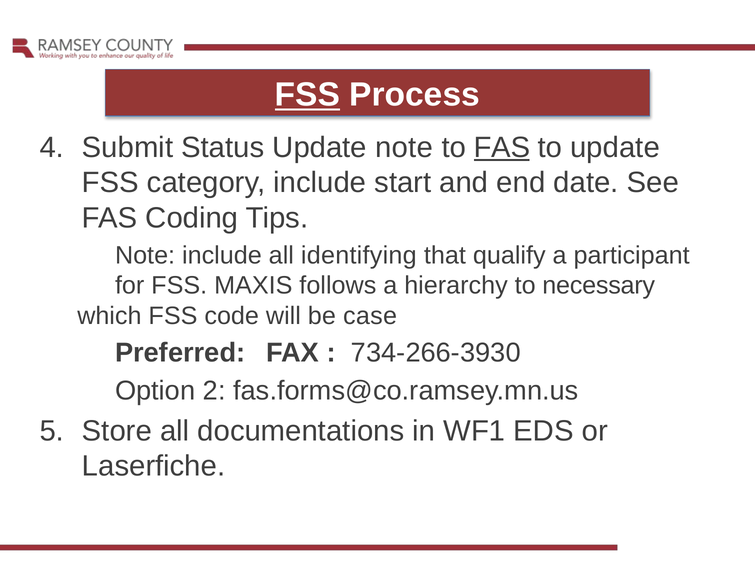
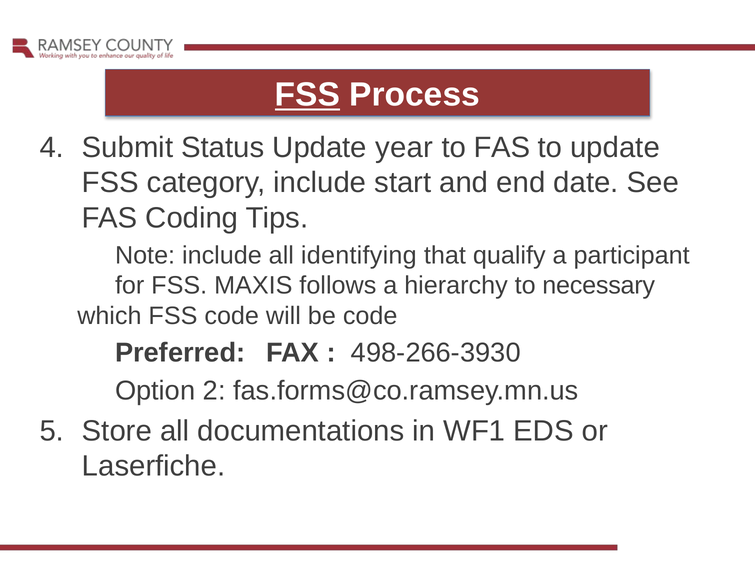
Update note: note -> year
FAS at (502, 147) underline: present -> none
be case: case -> code
734-266-3930: 734-266-3930 -> 498-266-3930
